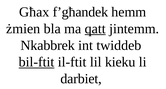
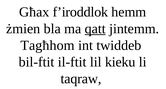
f’għandek: f’għandek -> f’iroddlok
Nkabbrek: Nkabbrek -> Tagħhom
bil-ftit underline: present -> none
darbiet: darbiet -> taqraw
